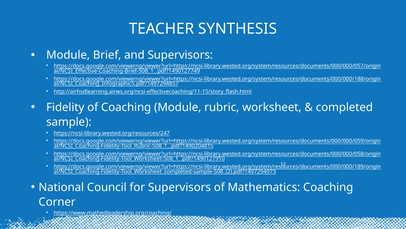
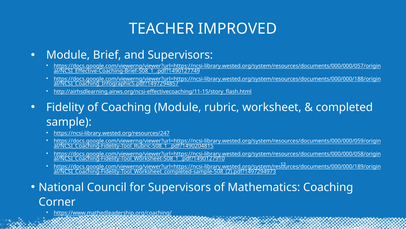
SYNTHESIS: SYNTHESIS -> IMPROVED
